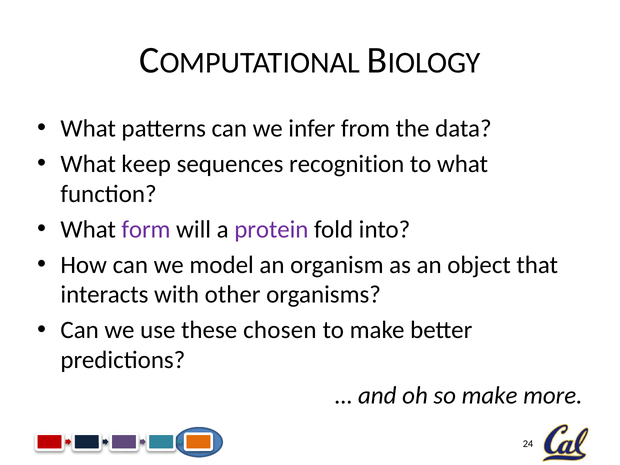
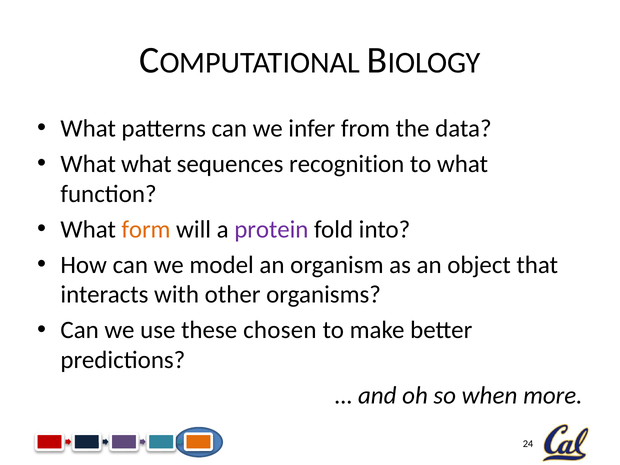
What keep: keep -> what
form colour: purple -> orange
so make: make -> when
